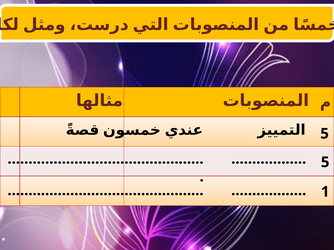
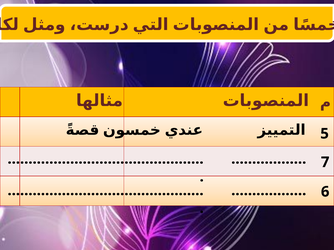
5 at (325, 163): 5 -> 7
1: 1 -> 6
